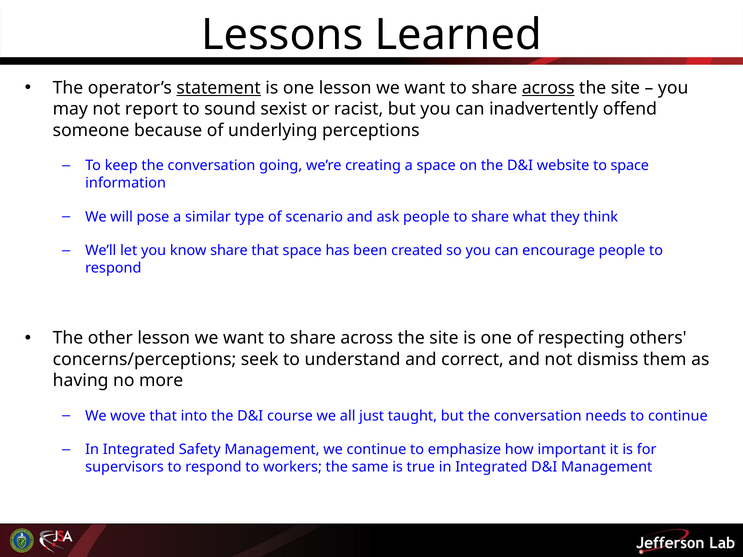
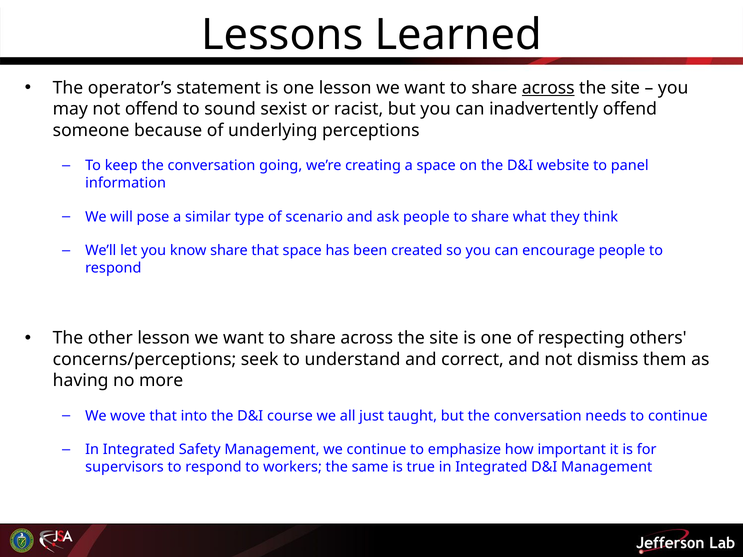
statement underline: present -> none
not report: report -> offend
to space: space -> panel
